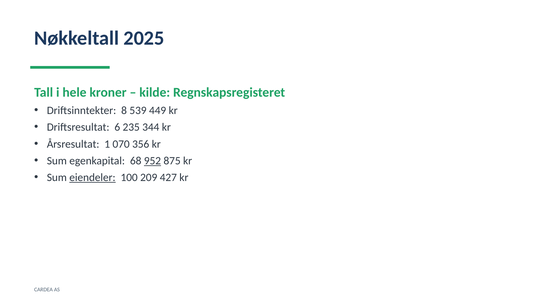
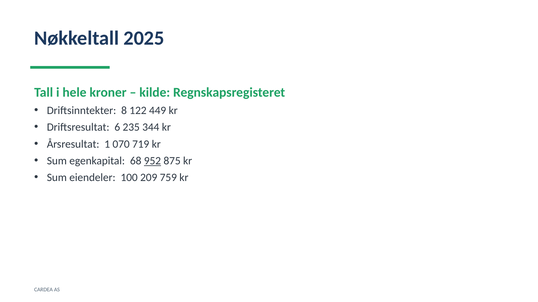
539: 539 -> 122
356: 356 -> 719
eiendeler underline: present -> none
427: 427 -> 759
